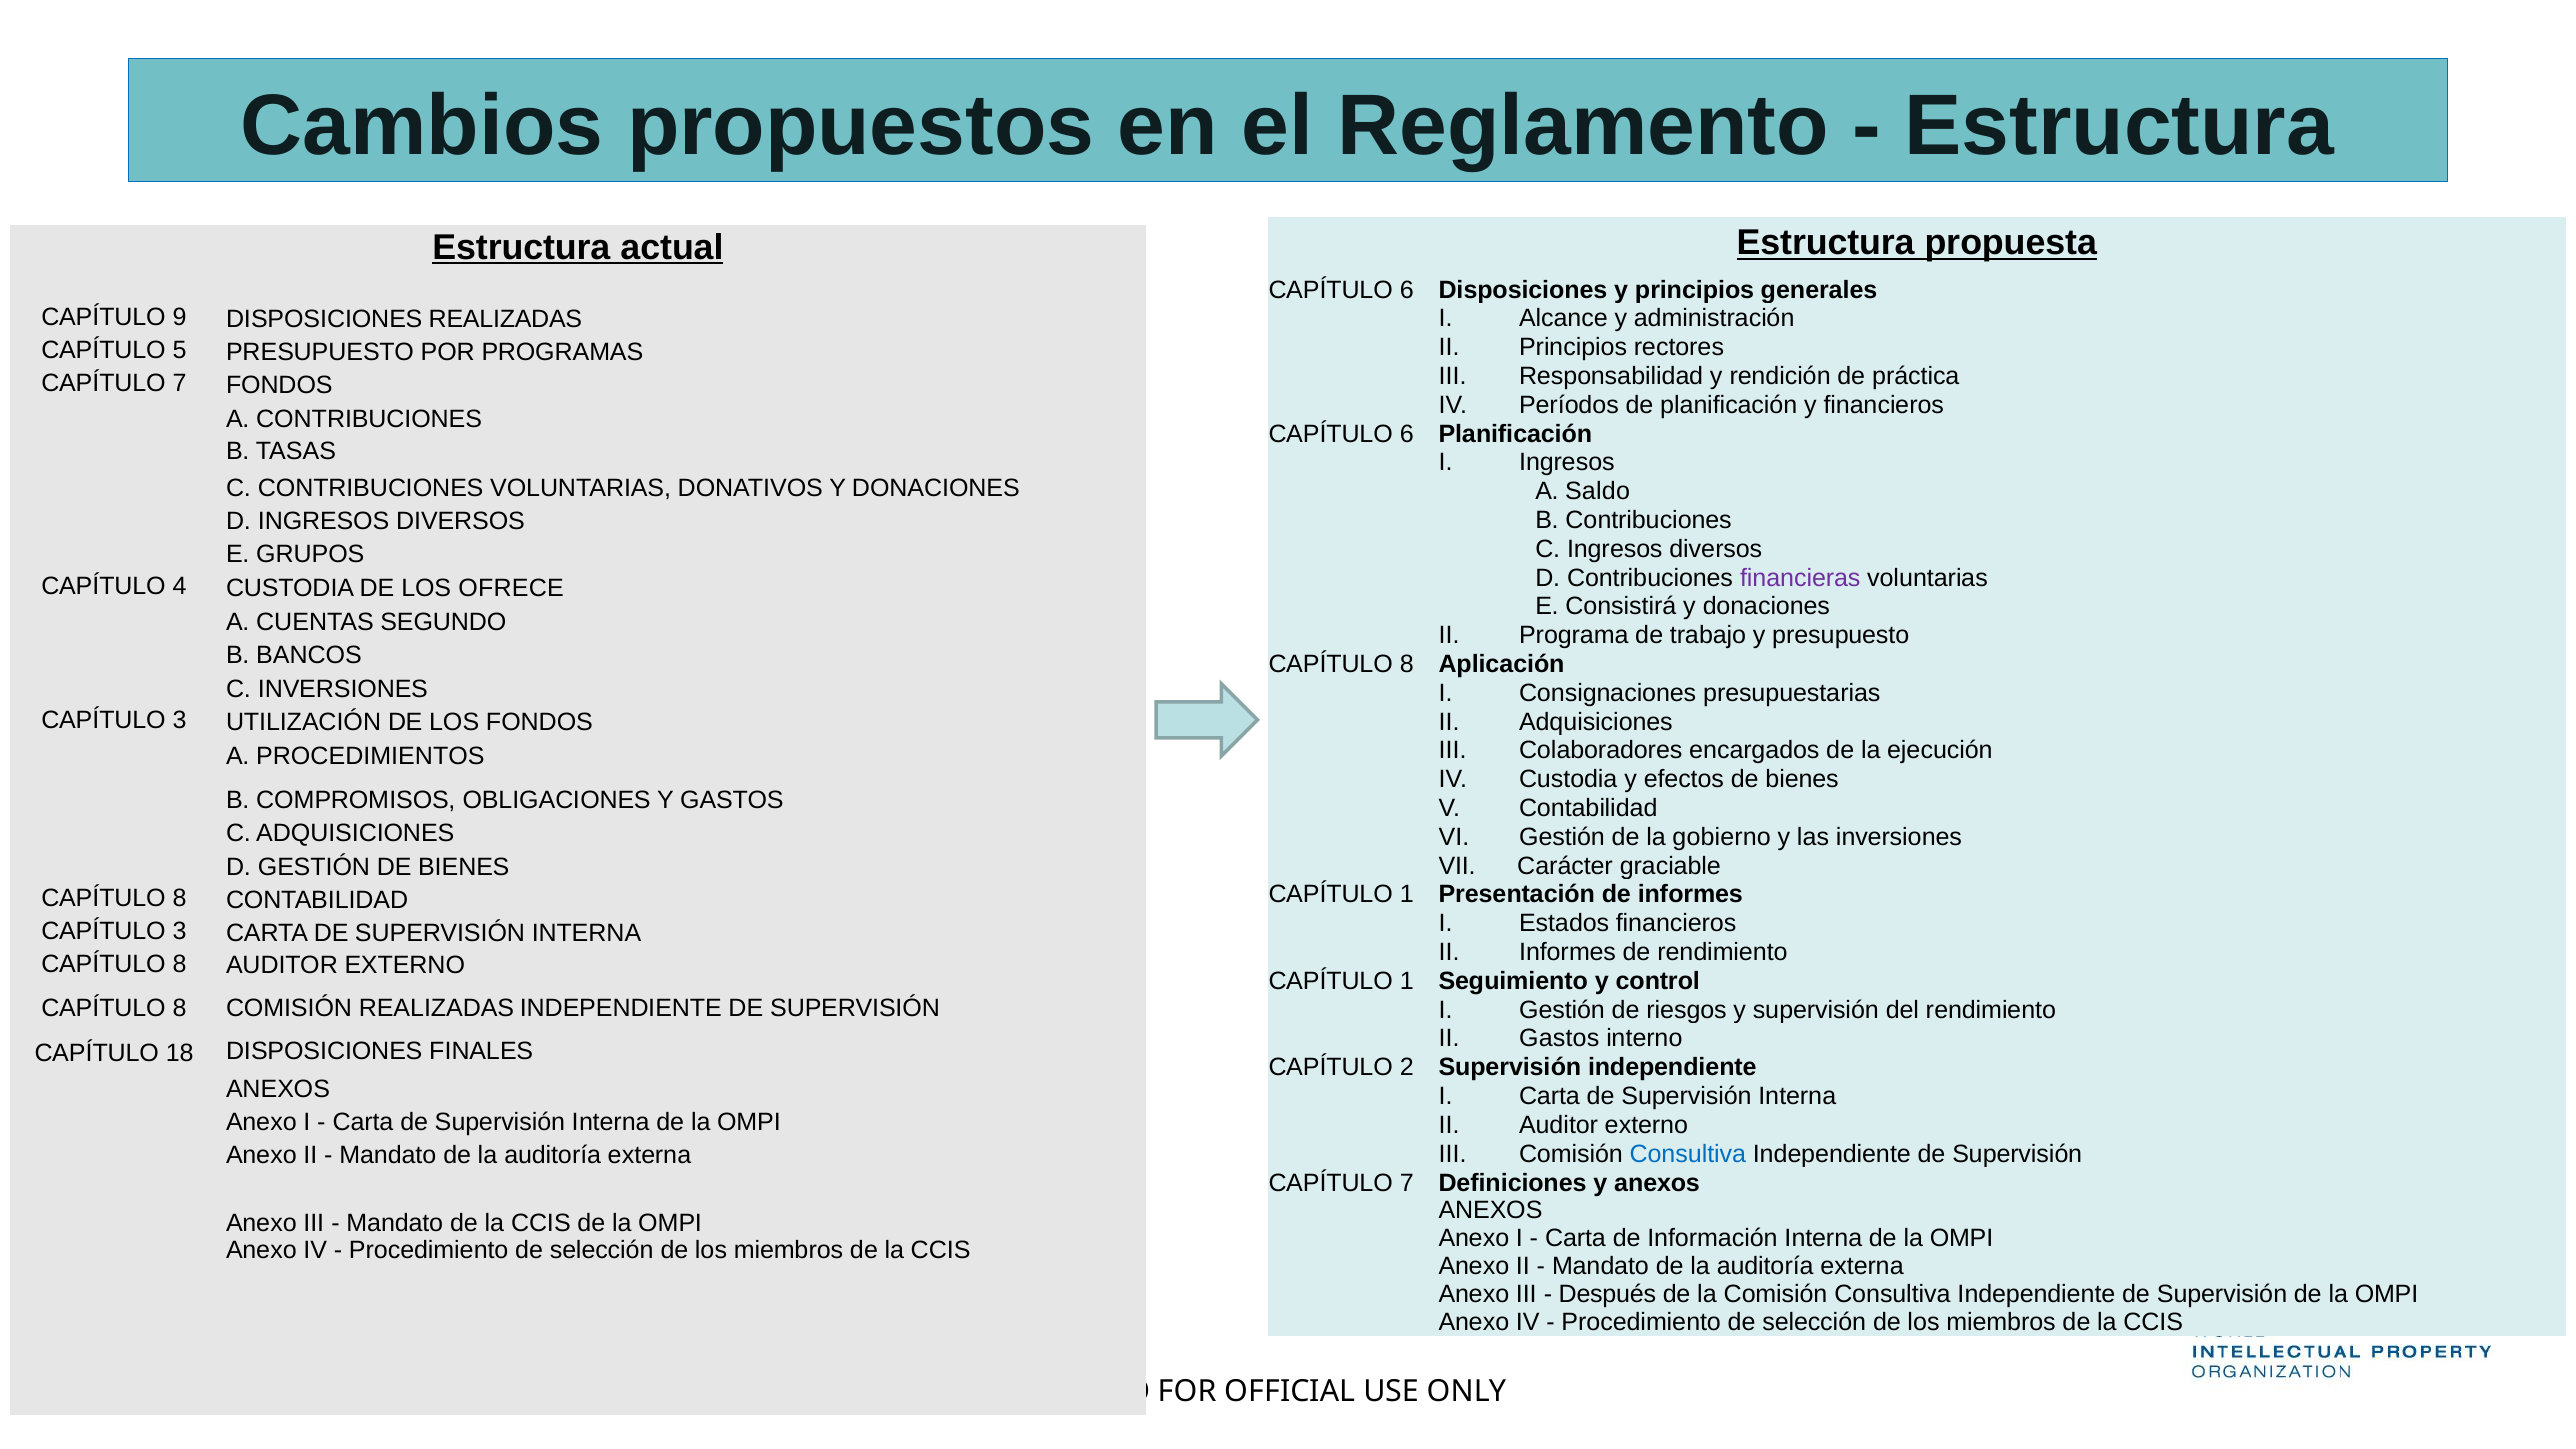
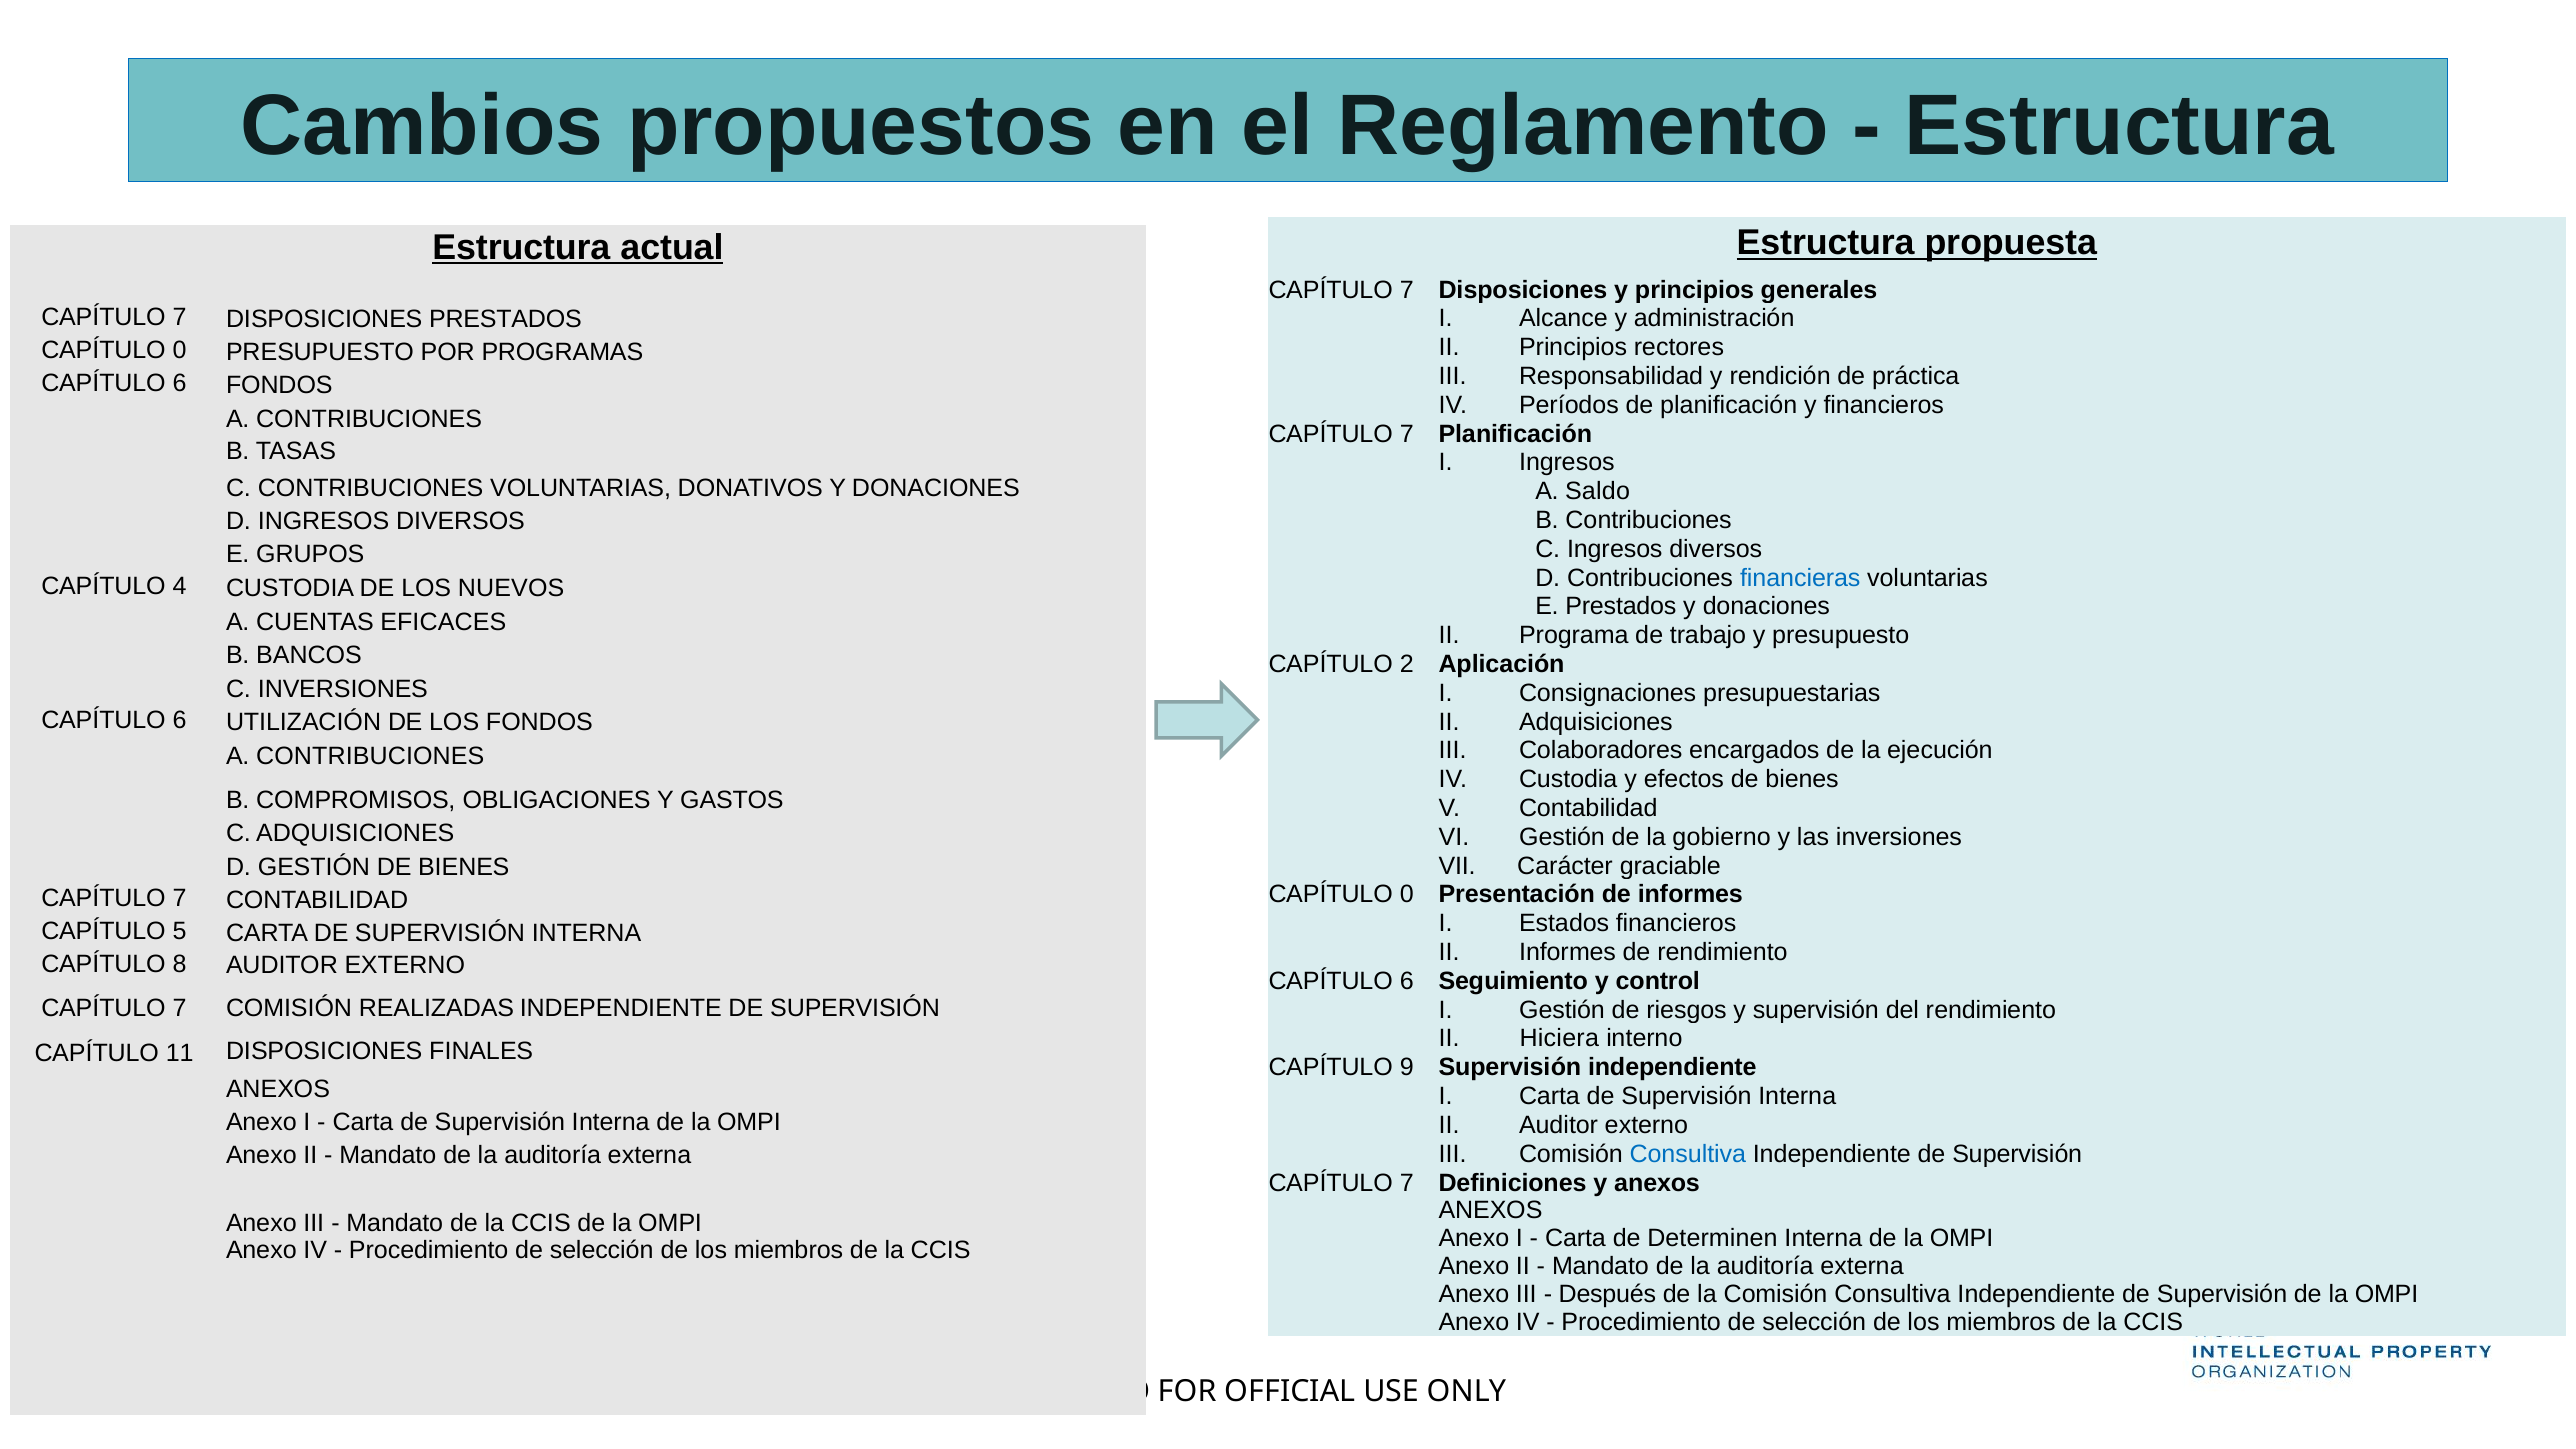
6 at (1407, 290): 6 -> 7
9 at (180, 317): 9 -> 7
DISPOSICIONES REALIZADAS: REALIZADAS -> PRESTADOS
5 at (180, 350): 5 -> 0
7 at (180, 384): 7 -> 6
6 at (1407, 434): 6 -> 7
financieras colour: purple -> blue
OFRECE: OFRECE -> NUEVOS
E Consistirá: Consistirá -> Prestados
SEGUNDO: SEGUNDO -> EFICACES
8 at (1407, 664): 8 -> 2
3 at (180, 721): 3 -> 6
PROCEDIMIENTOS at (370, 756): PROCEDIMIENTOS -> CONTRIBUCIONES
1 at (1407, 895): 1 -> 0
8 at (180, 898): 8 -> 7
3 at (180, 932): 3 -> 5
1 at (1407, 981): 1 -> 6
8 at (180, 1008): 8 -> 7
II Gastos: Gastos -> Hiciera
18: 18 -> 11
2: 2 -> 9
Información: Información -> Determinen
